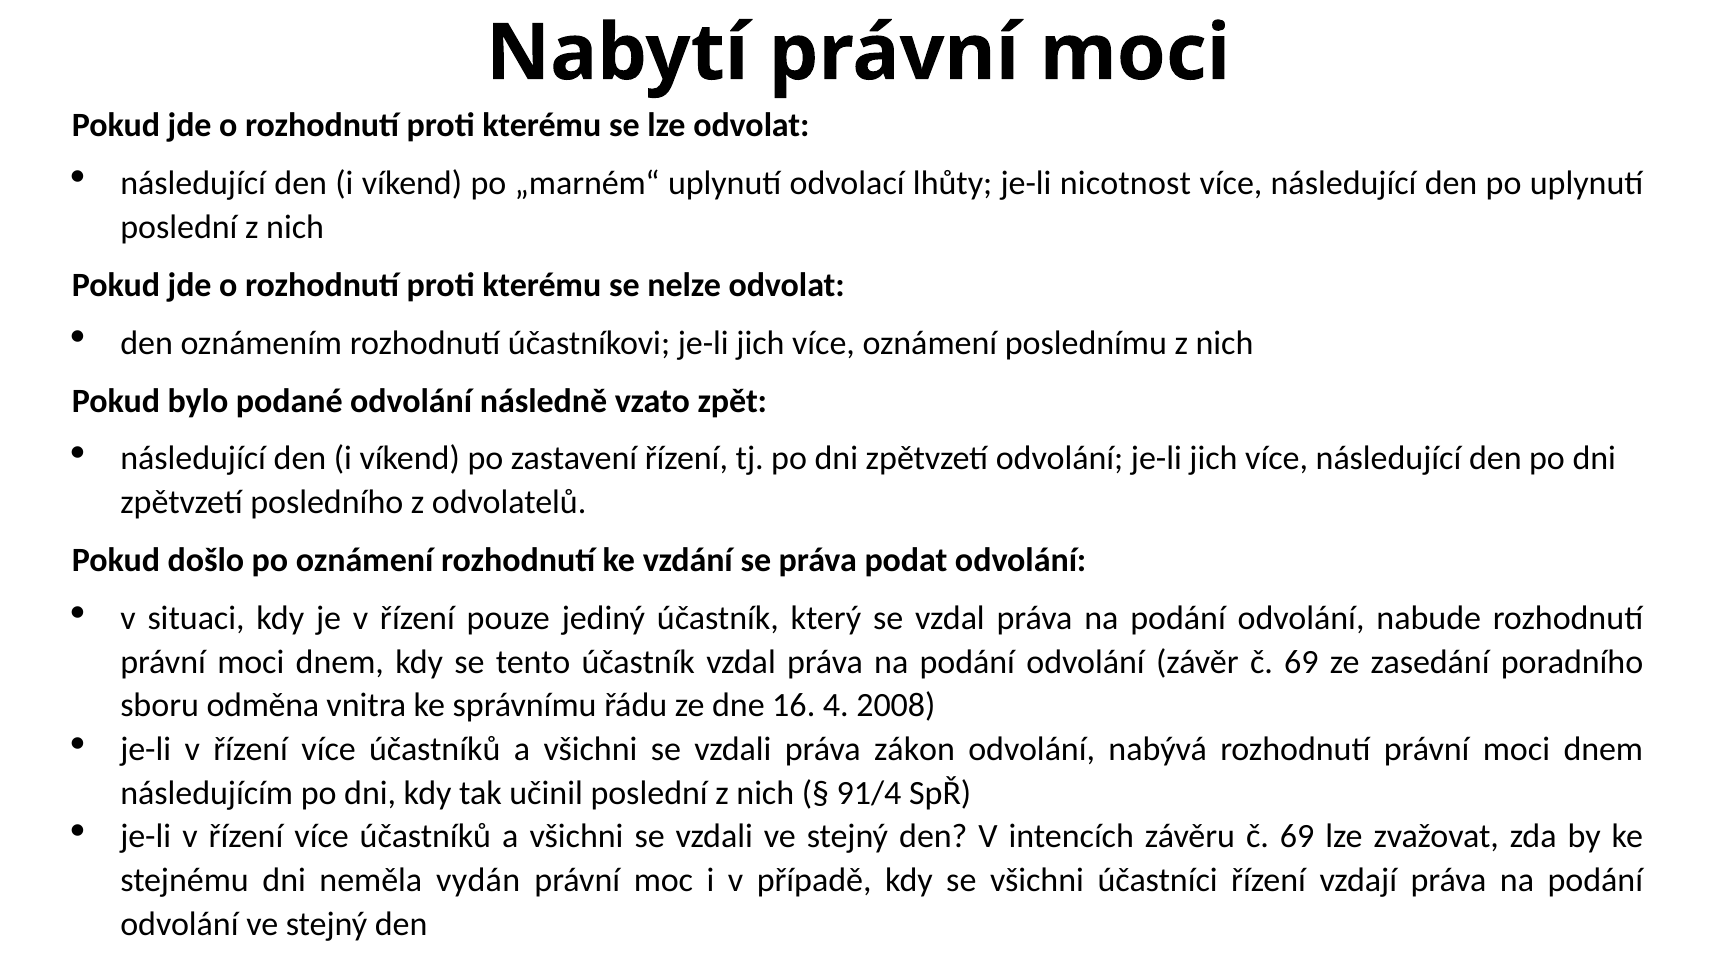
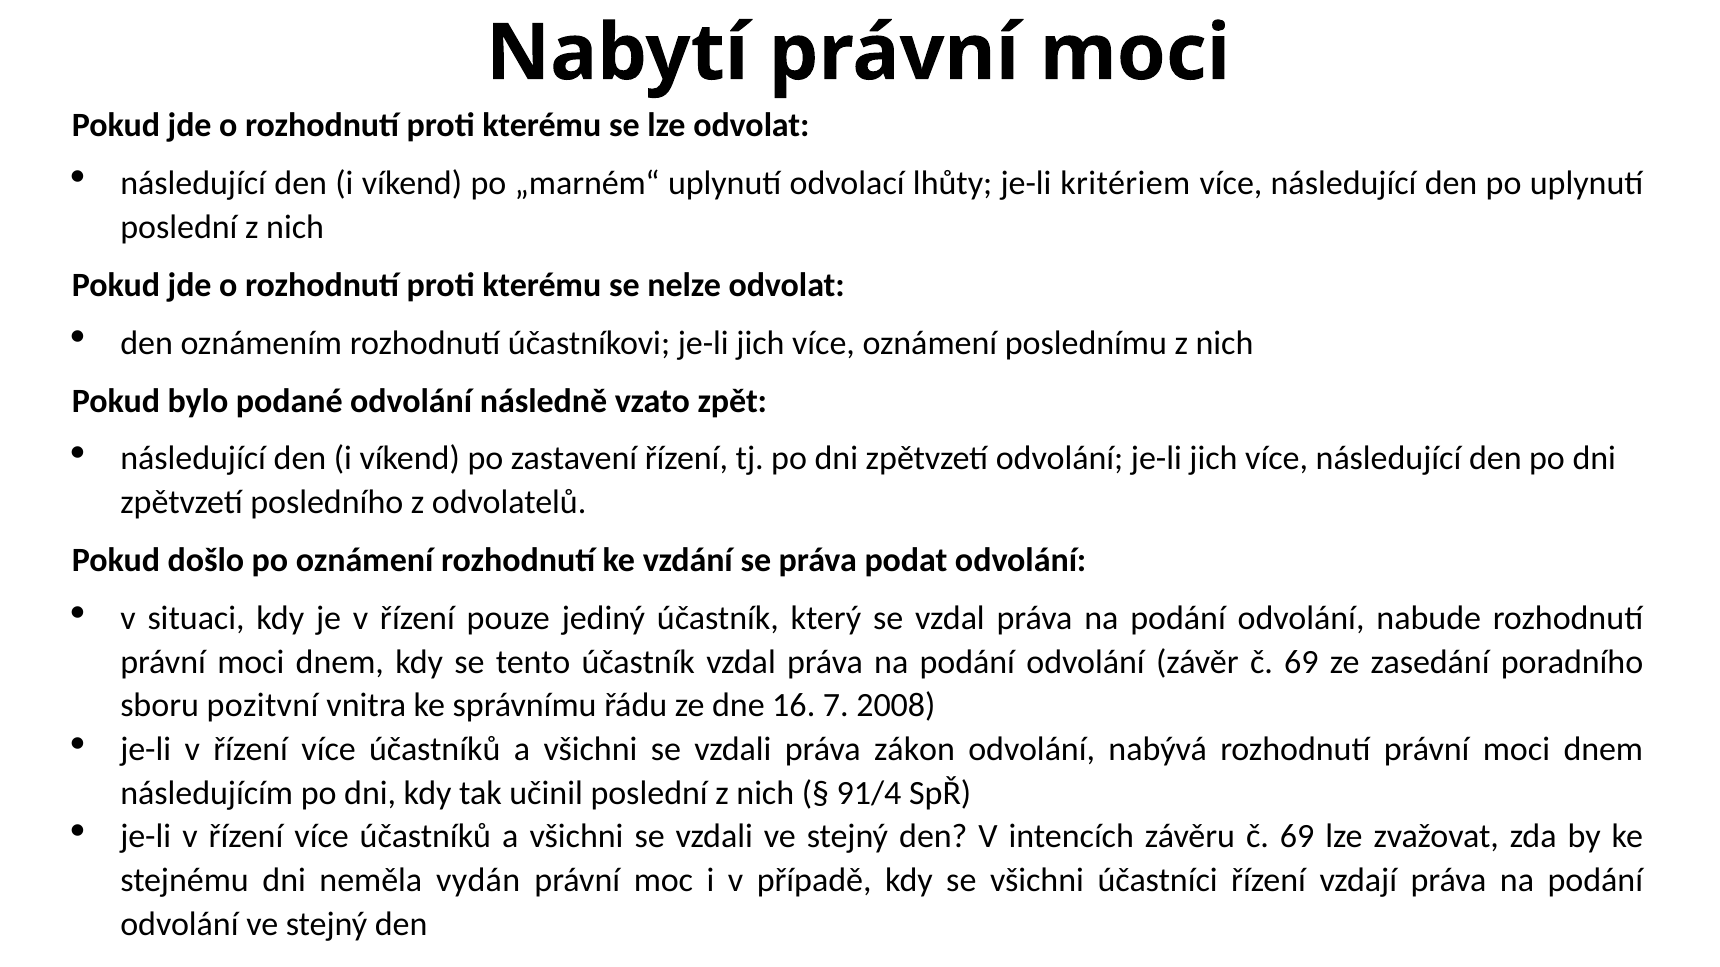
nicotnost: nicotnost -> kritériem
odměna: odměna -> pozitvní
4: 4 -> 7
